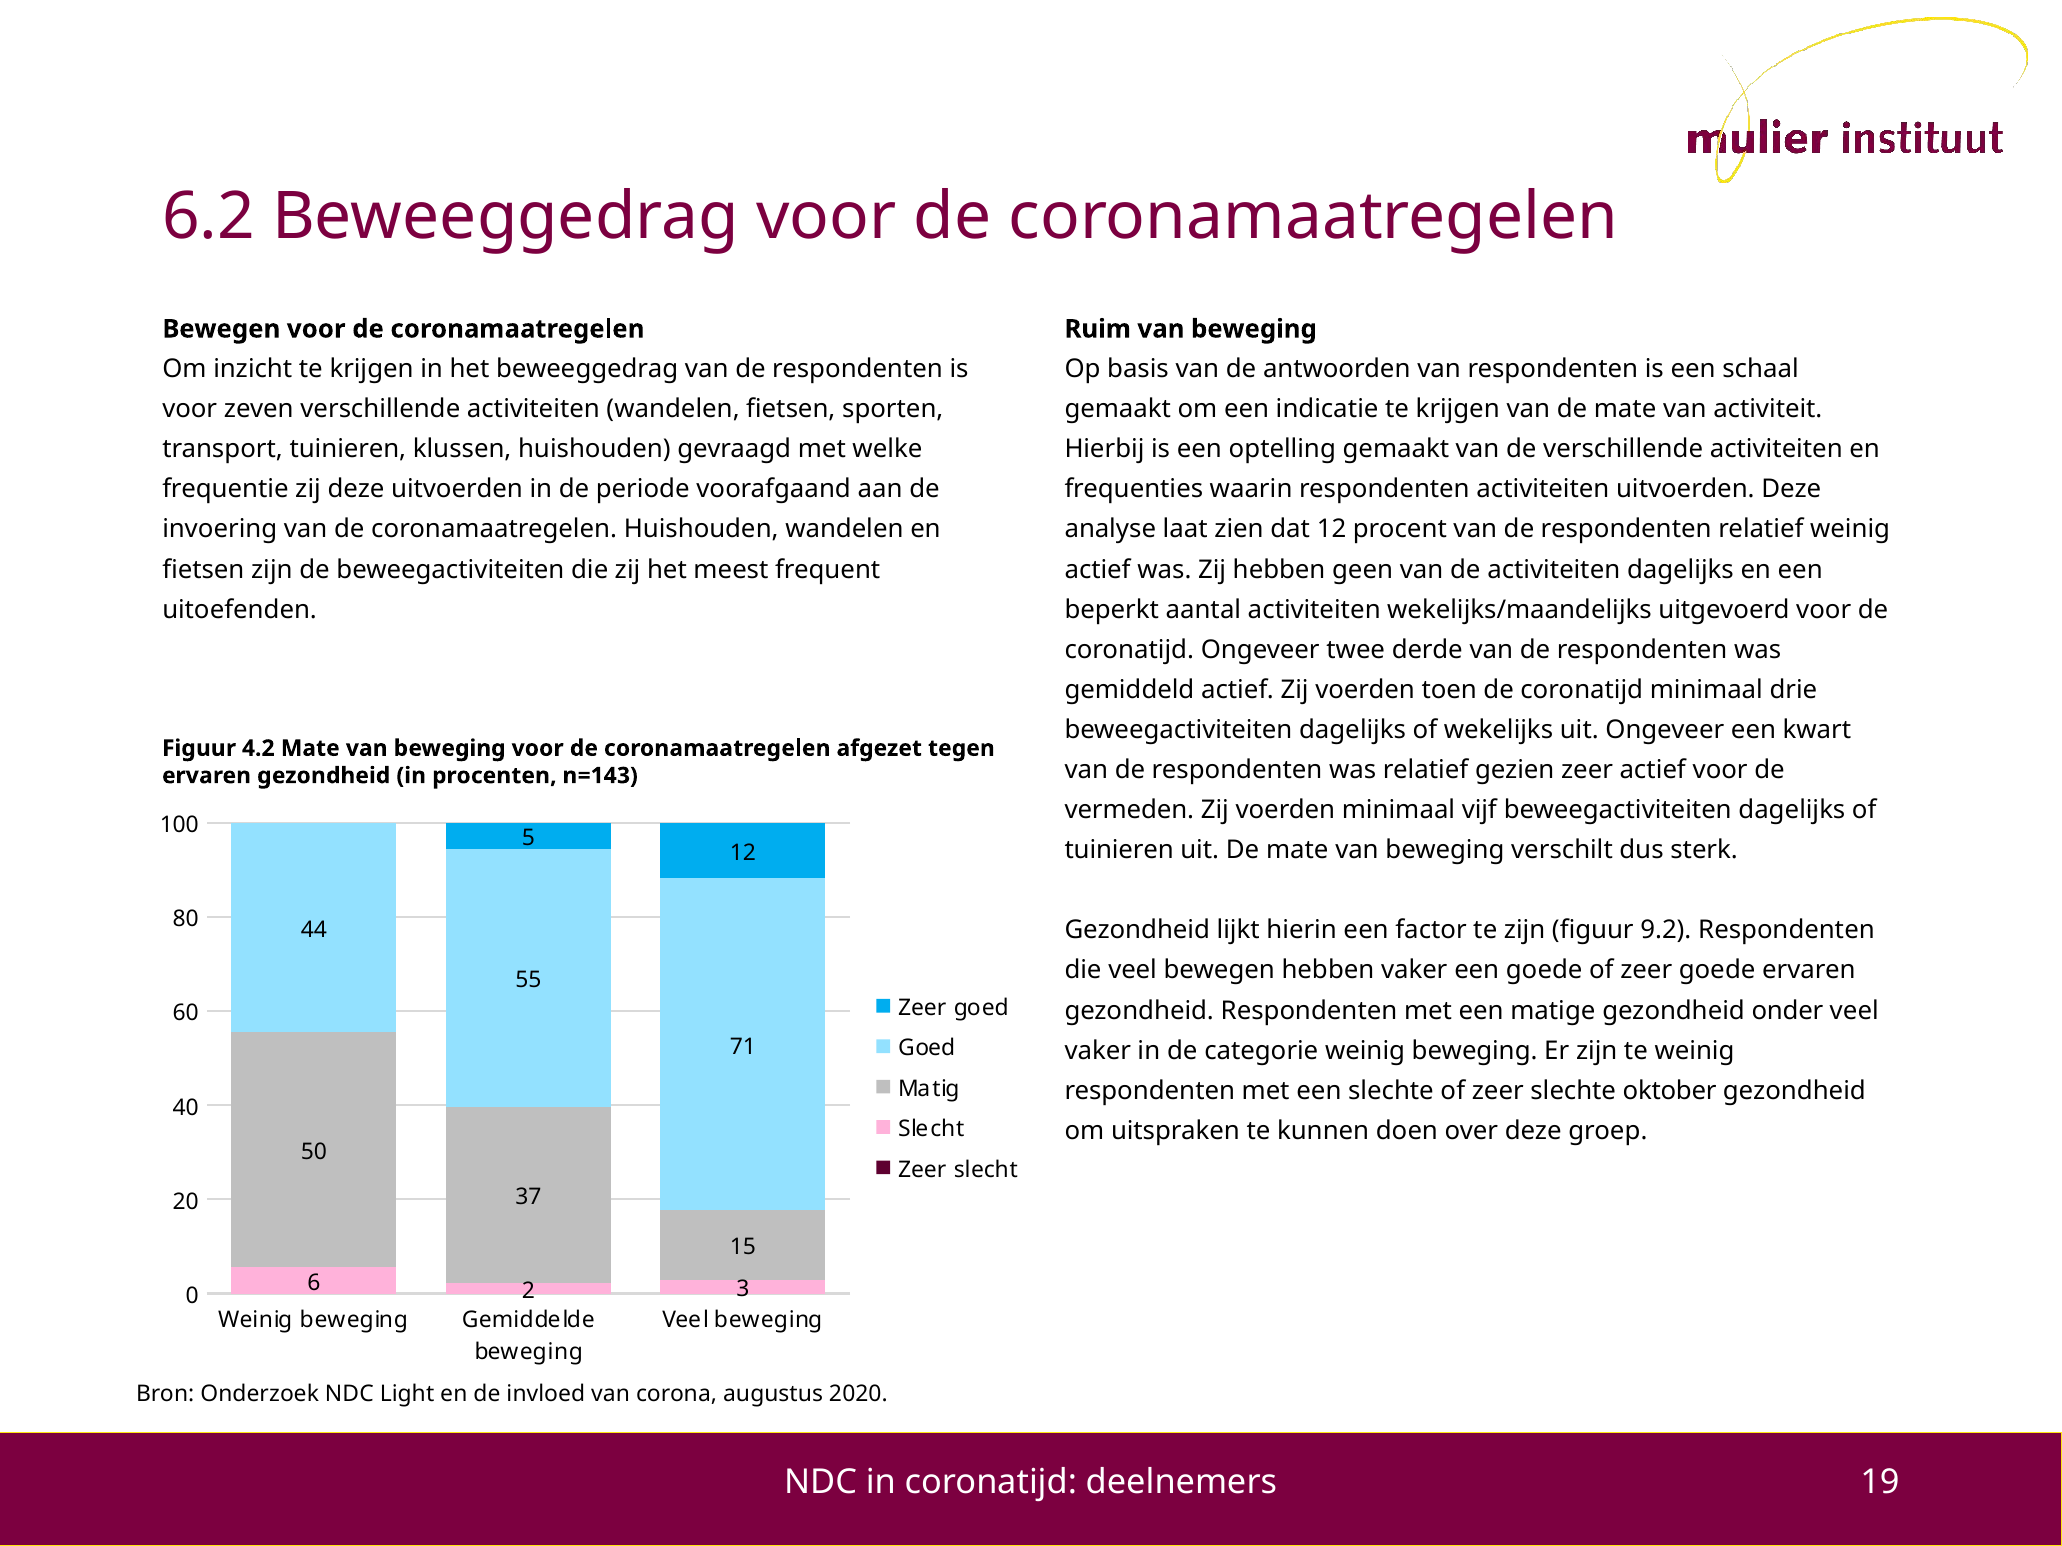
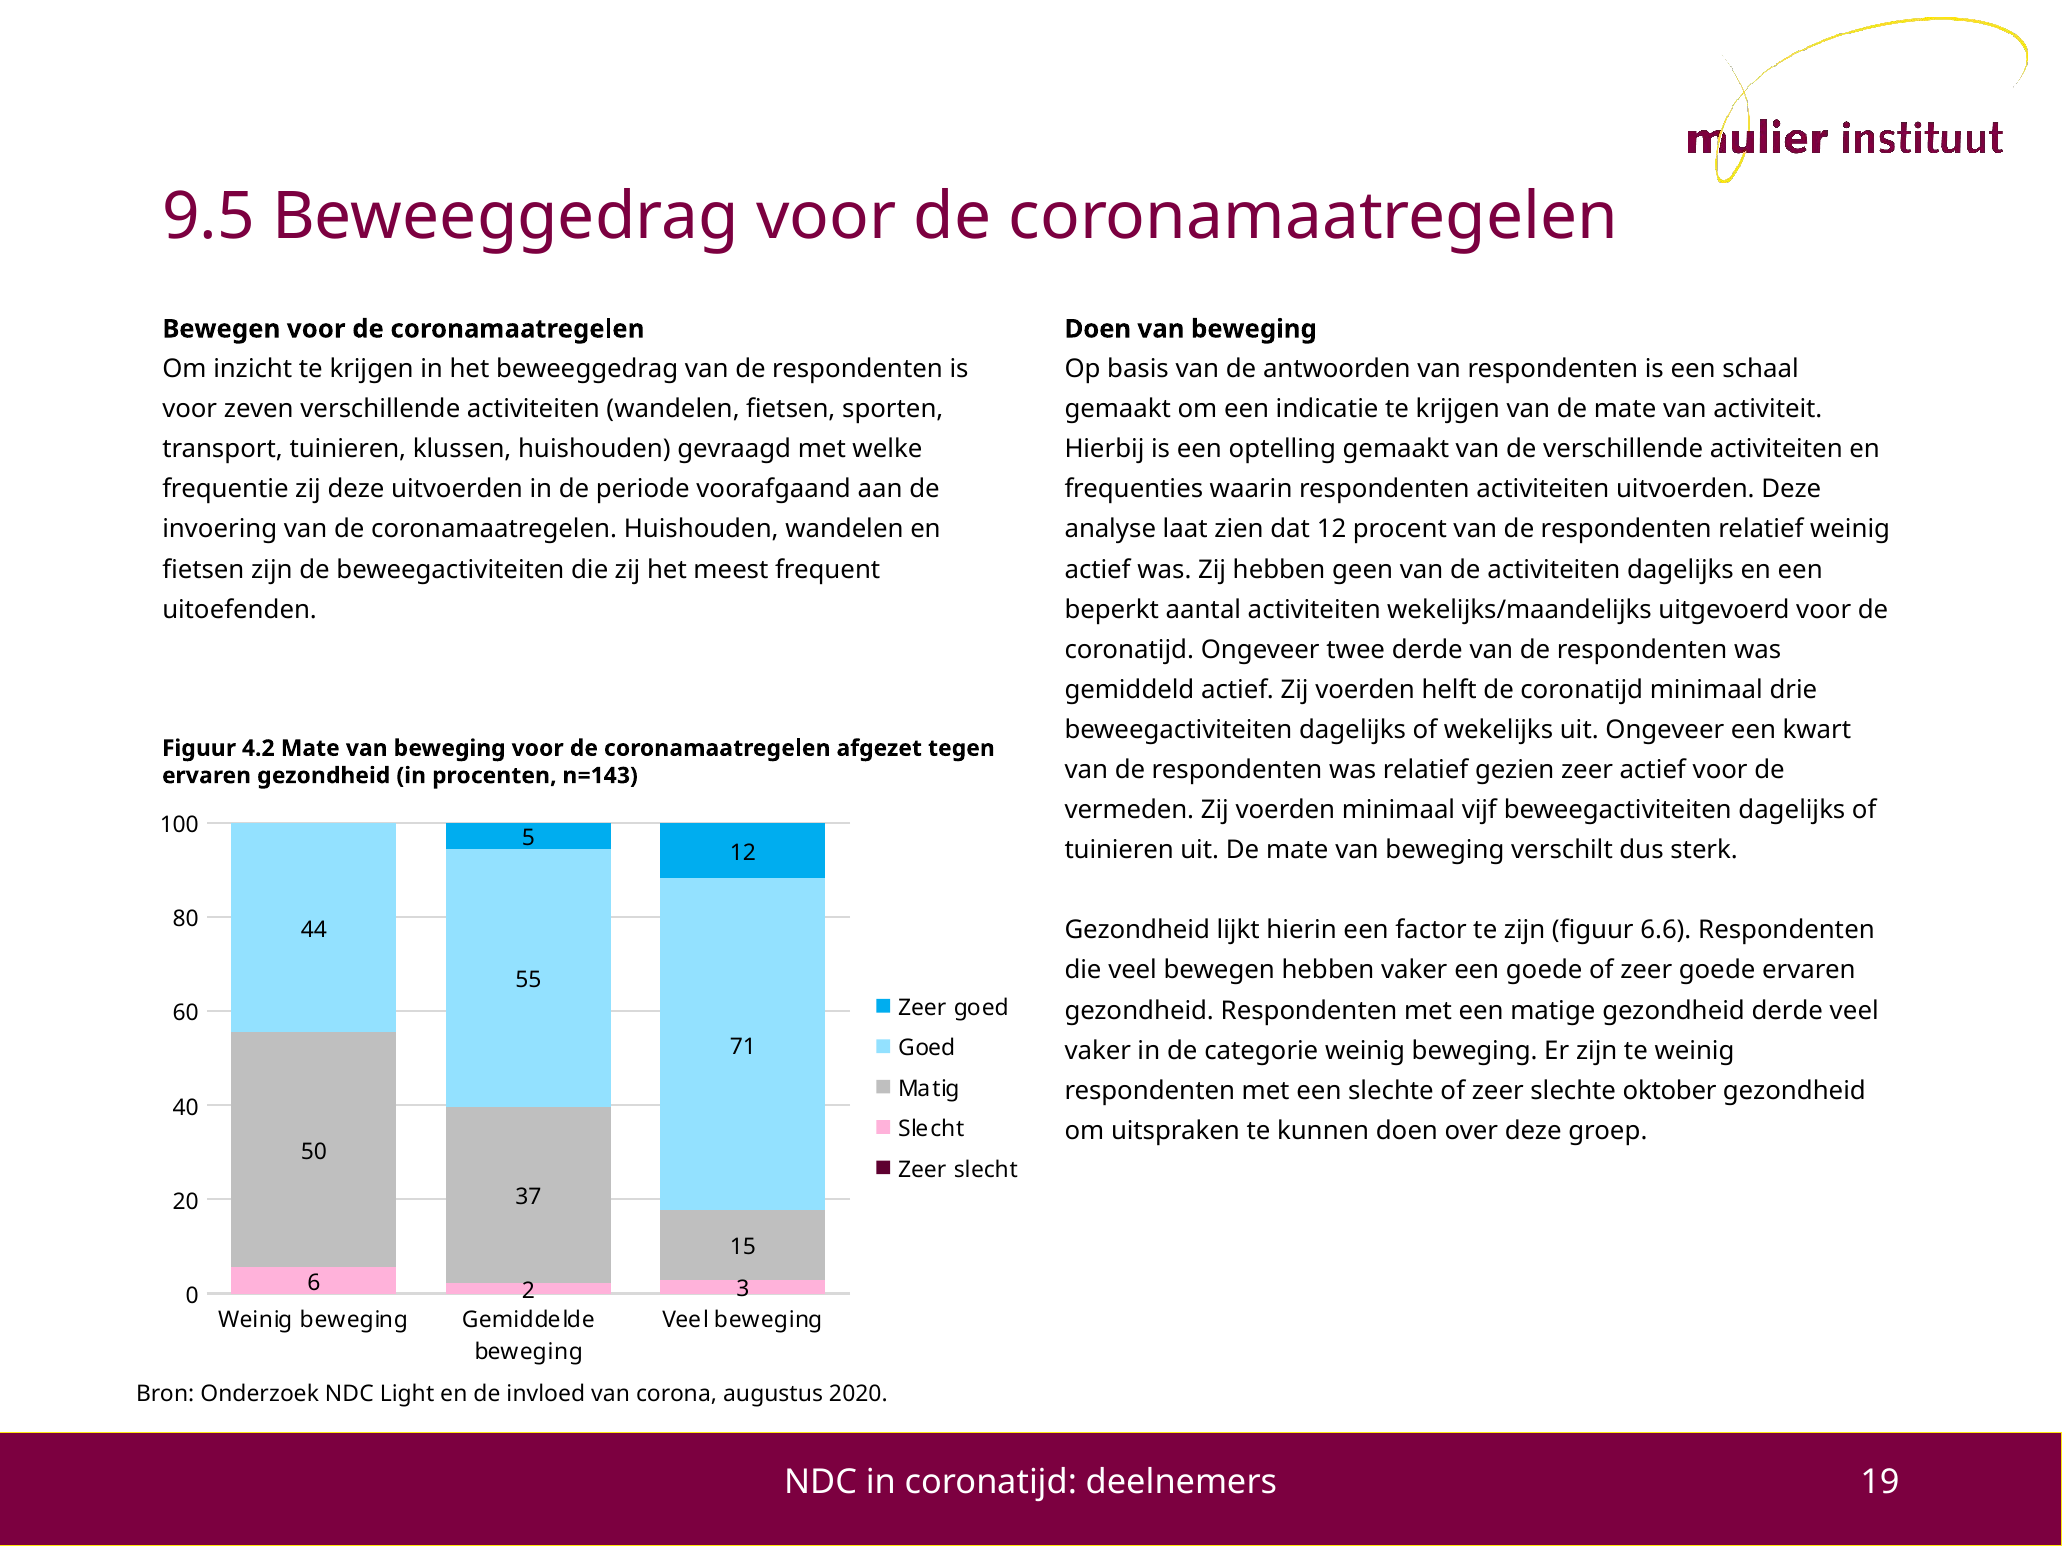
6.2: 6.2 -> 9.5
Ruim at (1098, 329): Ruim -> Doen
toen: toen -> helft
9.2: 9.2 -> 6.6
gezondheid onder: onder -> derde
